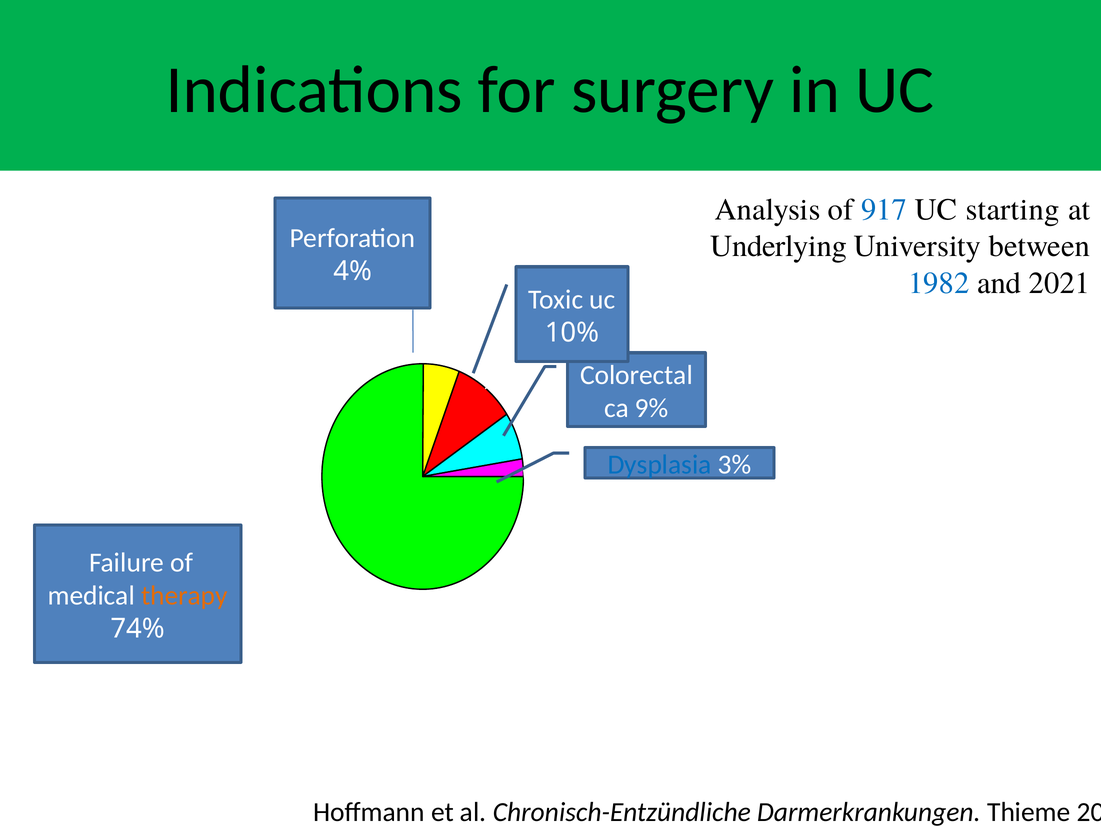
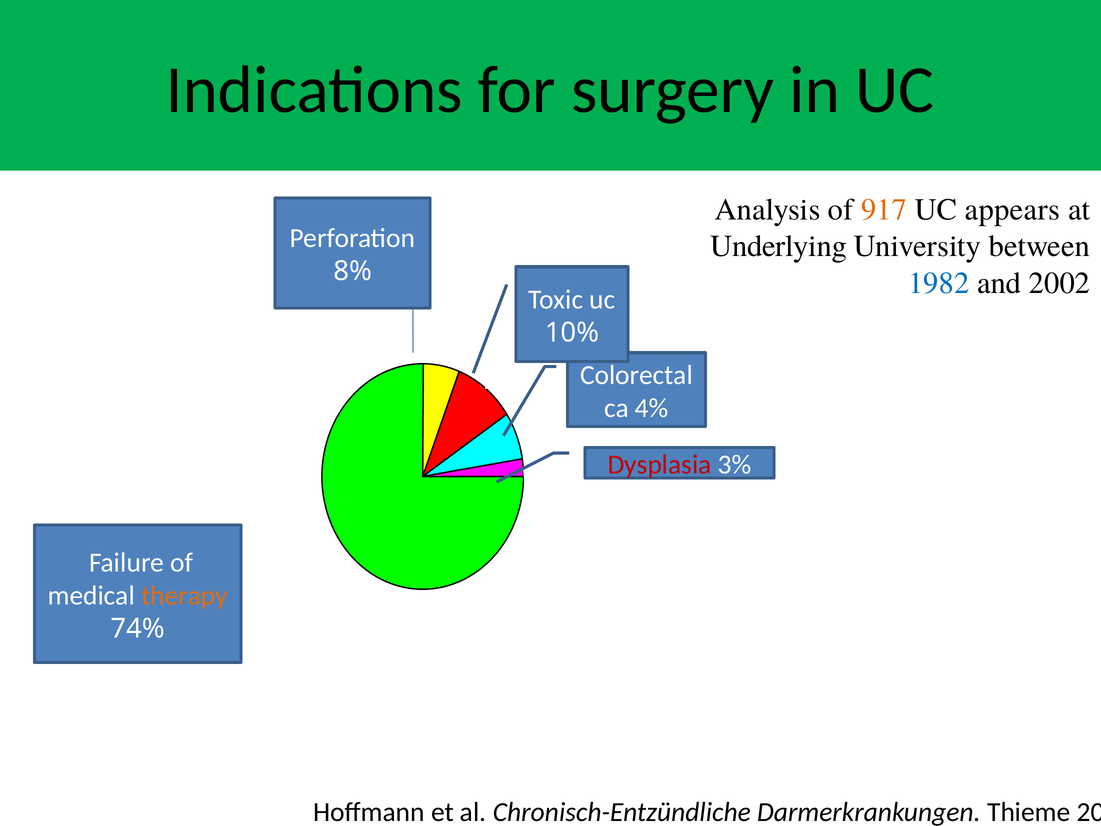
917 colour: blue -> orange
starting: starting -> appears
4%: 4% -> 8%
2021: 2021 -> 2002
9%: 9% -> 4%
Dysplasia at (660, 465) colour: blue -> red
